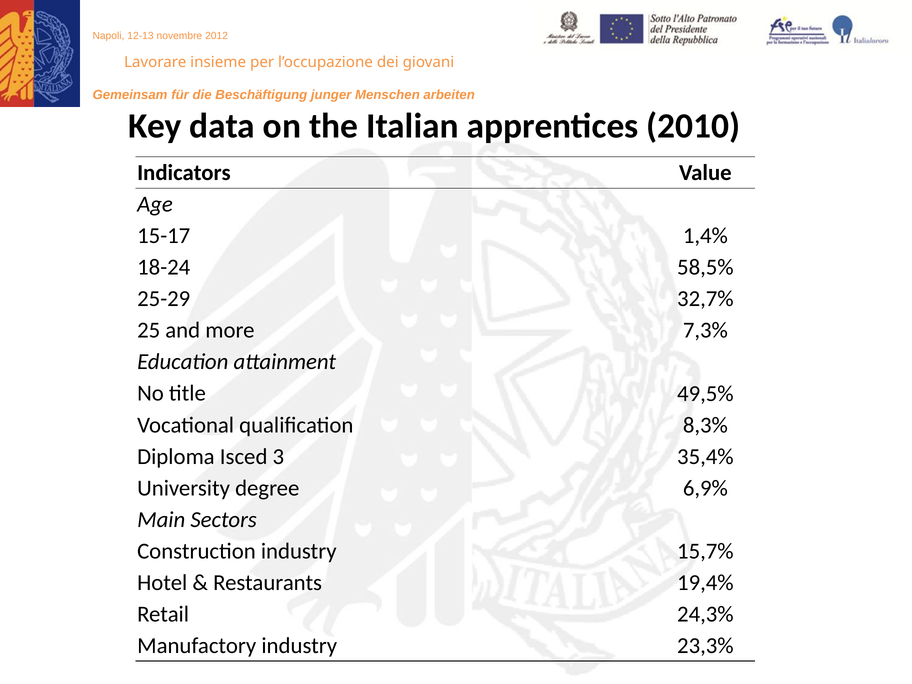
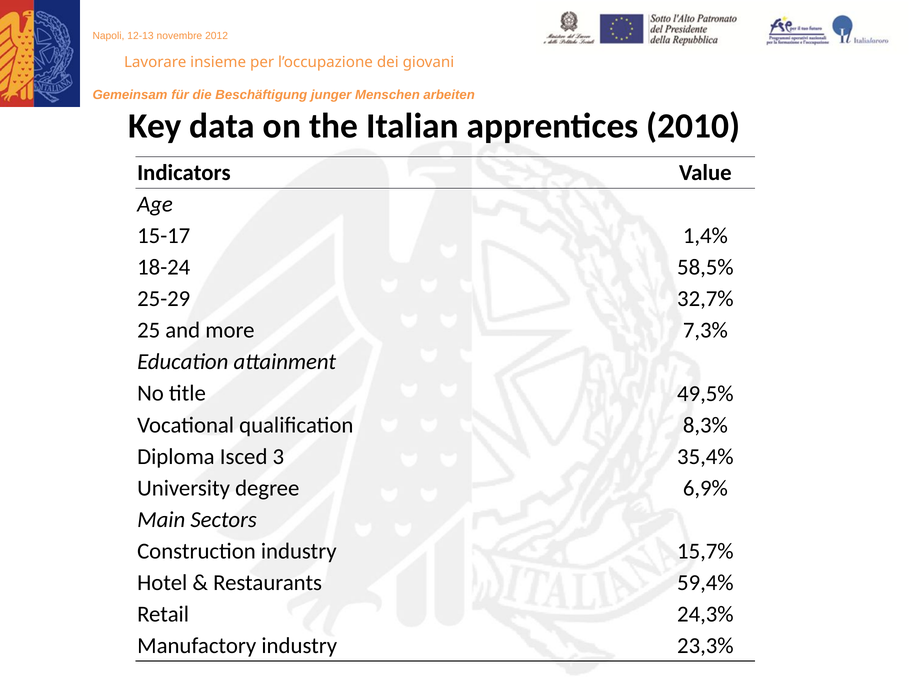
19,4%: 19,4% -> 59,4%
